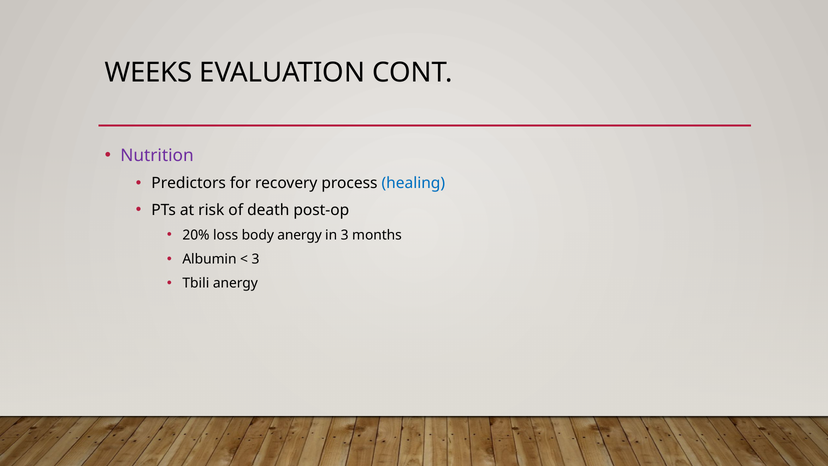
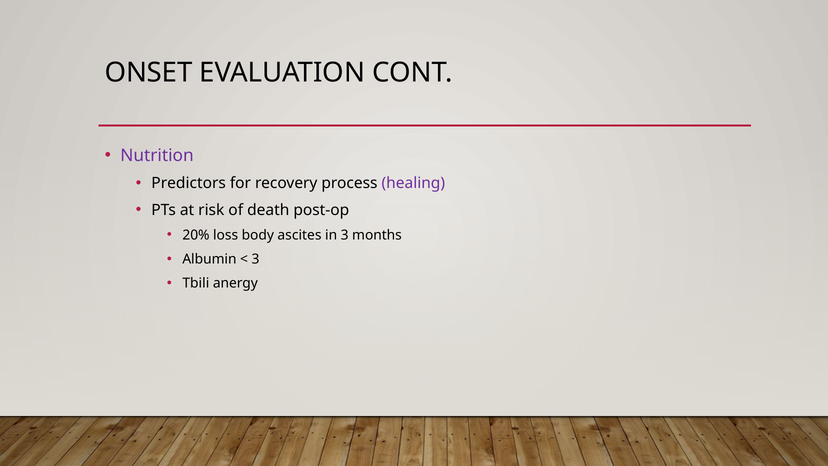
WEEKS: WEEKS -> ONSET
healing colour: blue -> purple
body anergy: anergy -> ascites
